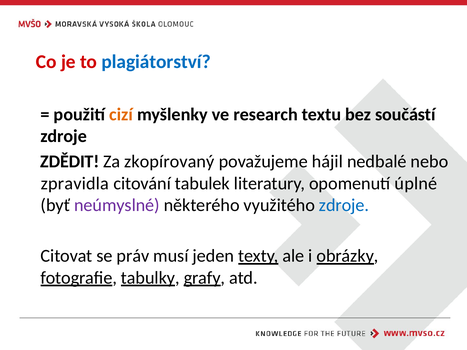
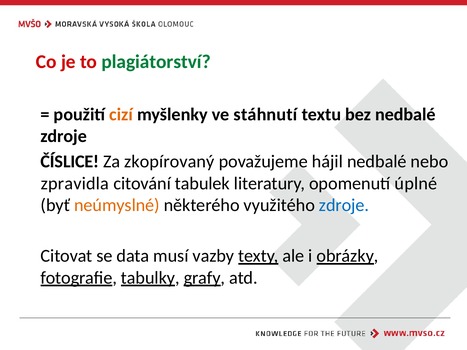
plagiátorství colour: blue -> green
research: research -> stáhnutí
bez součástí: součástí -> nedbalé
ZDĚDIT: ZDĚDIT -> ČÍSLICE
neúmyslné colour: purple -> orange
práv: práv -> data
jeden: jeden -> vazby
